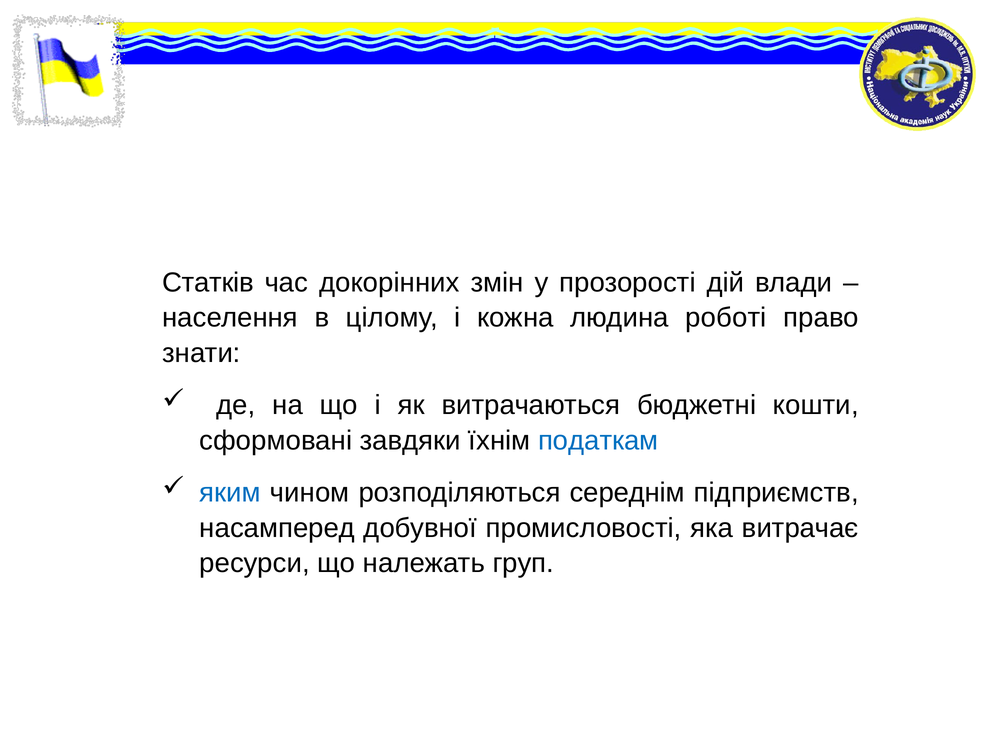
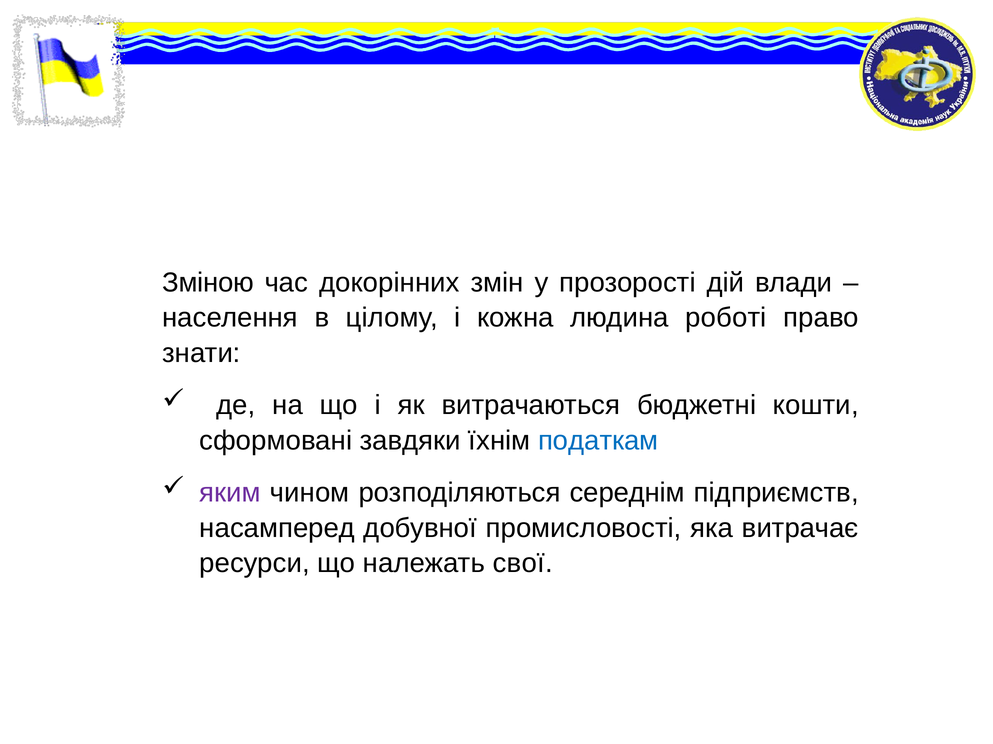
Статків: Статків -> Зміною
яким colour: blue -> purple
груп: груп -> свої
